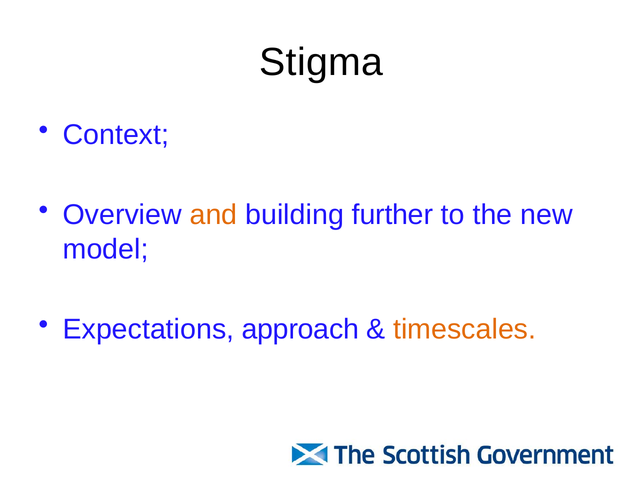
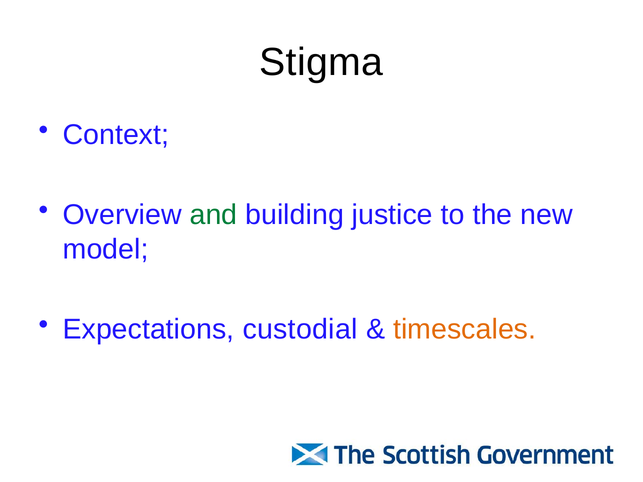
and colour: orange -> green
further: further -> justice
approach: approach -> custodial
